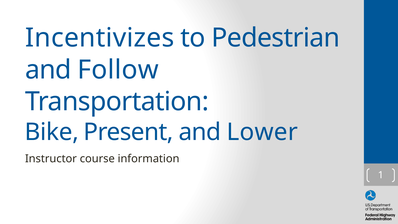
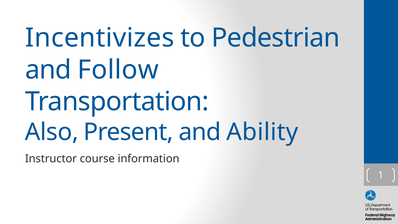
Bike: Bike -> Also
Lower: Lower -> Ability
